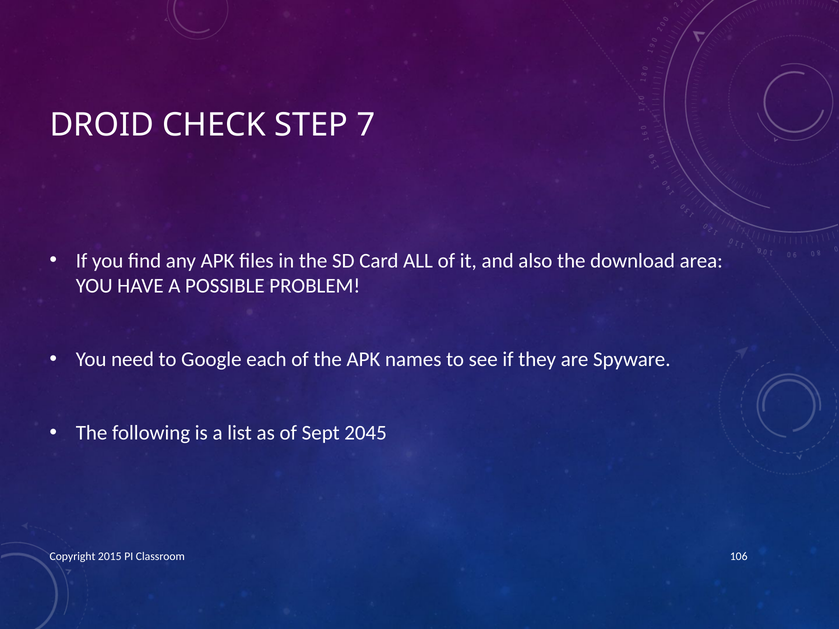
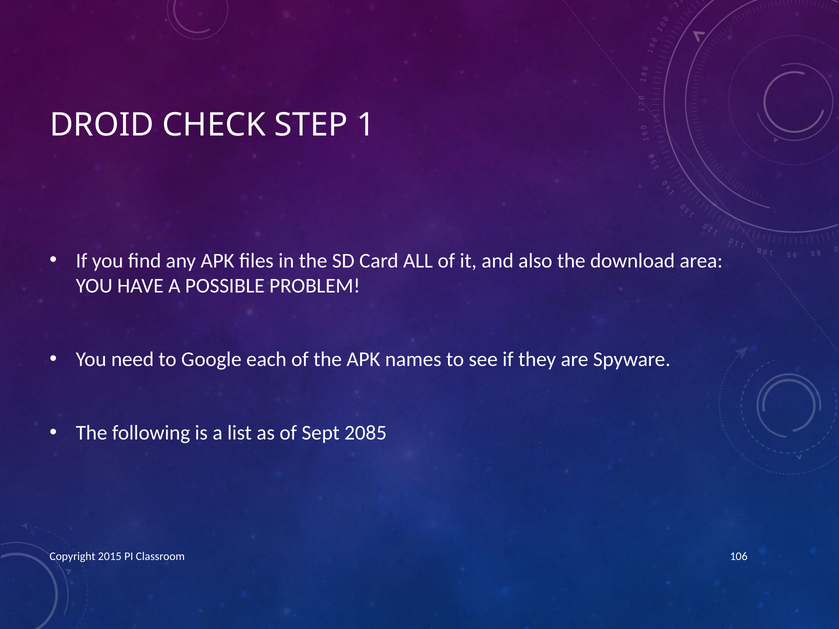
7: 7 -> 1
2045: 2045 -> 2085
